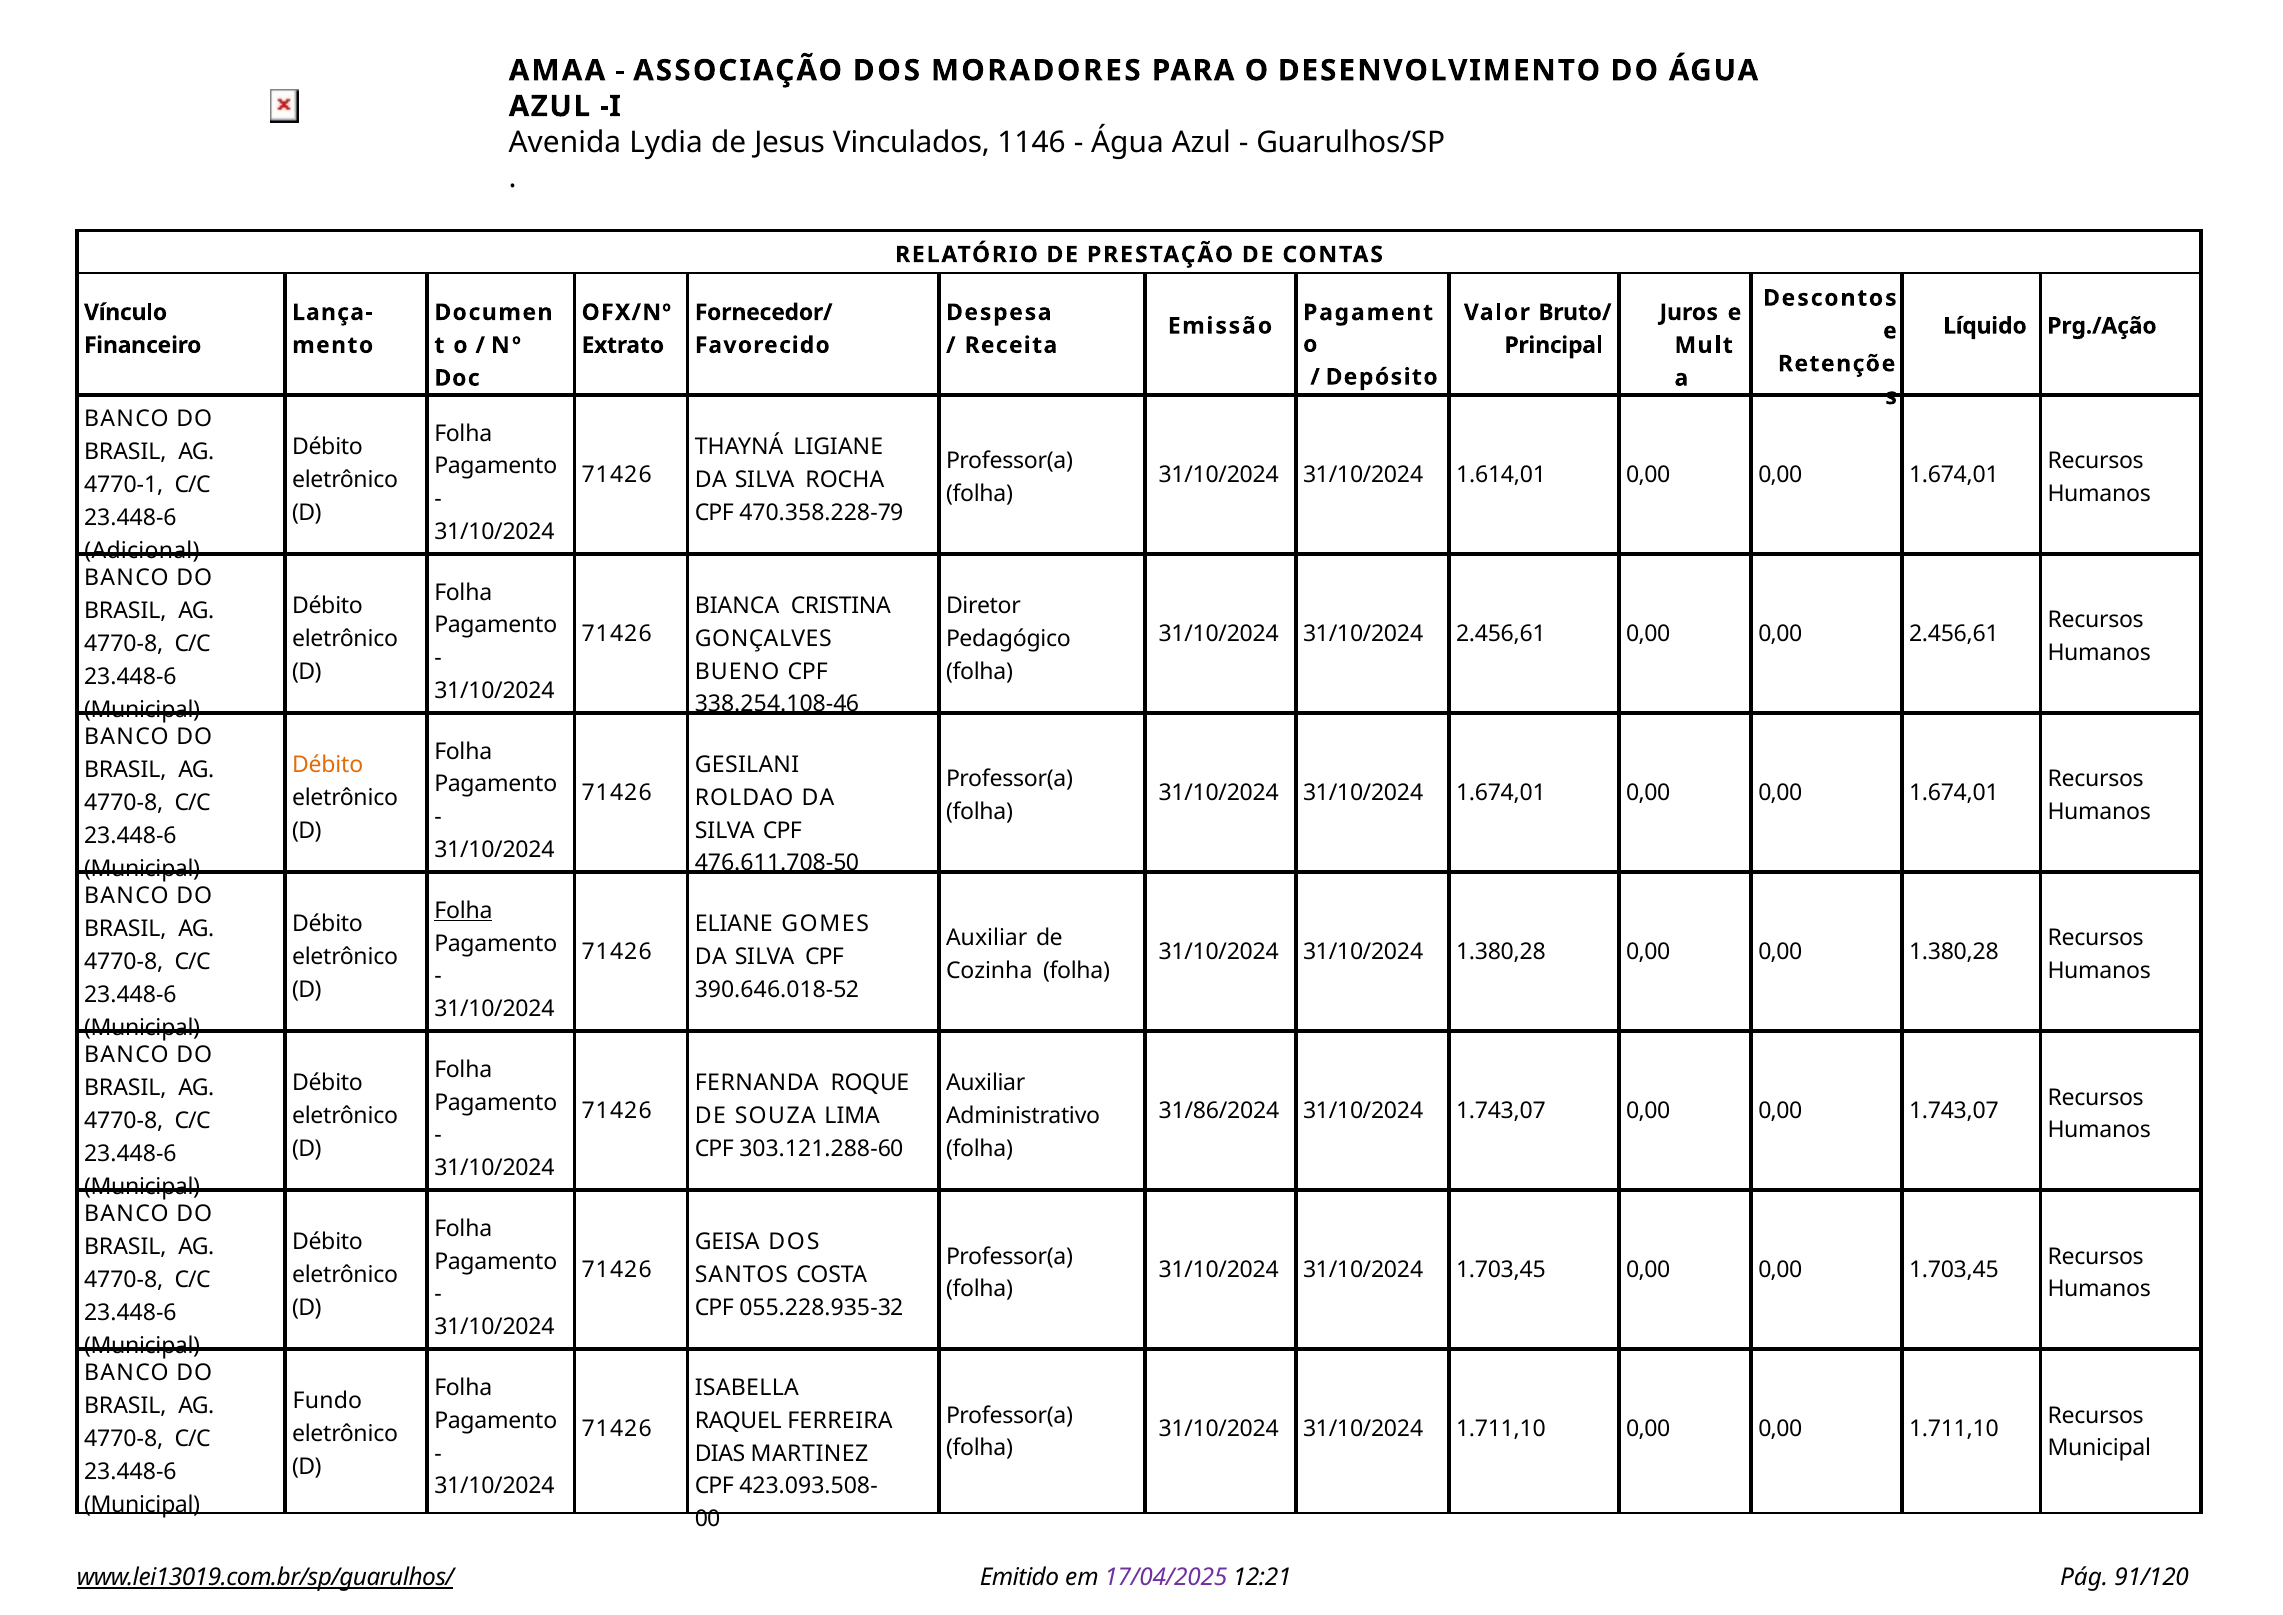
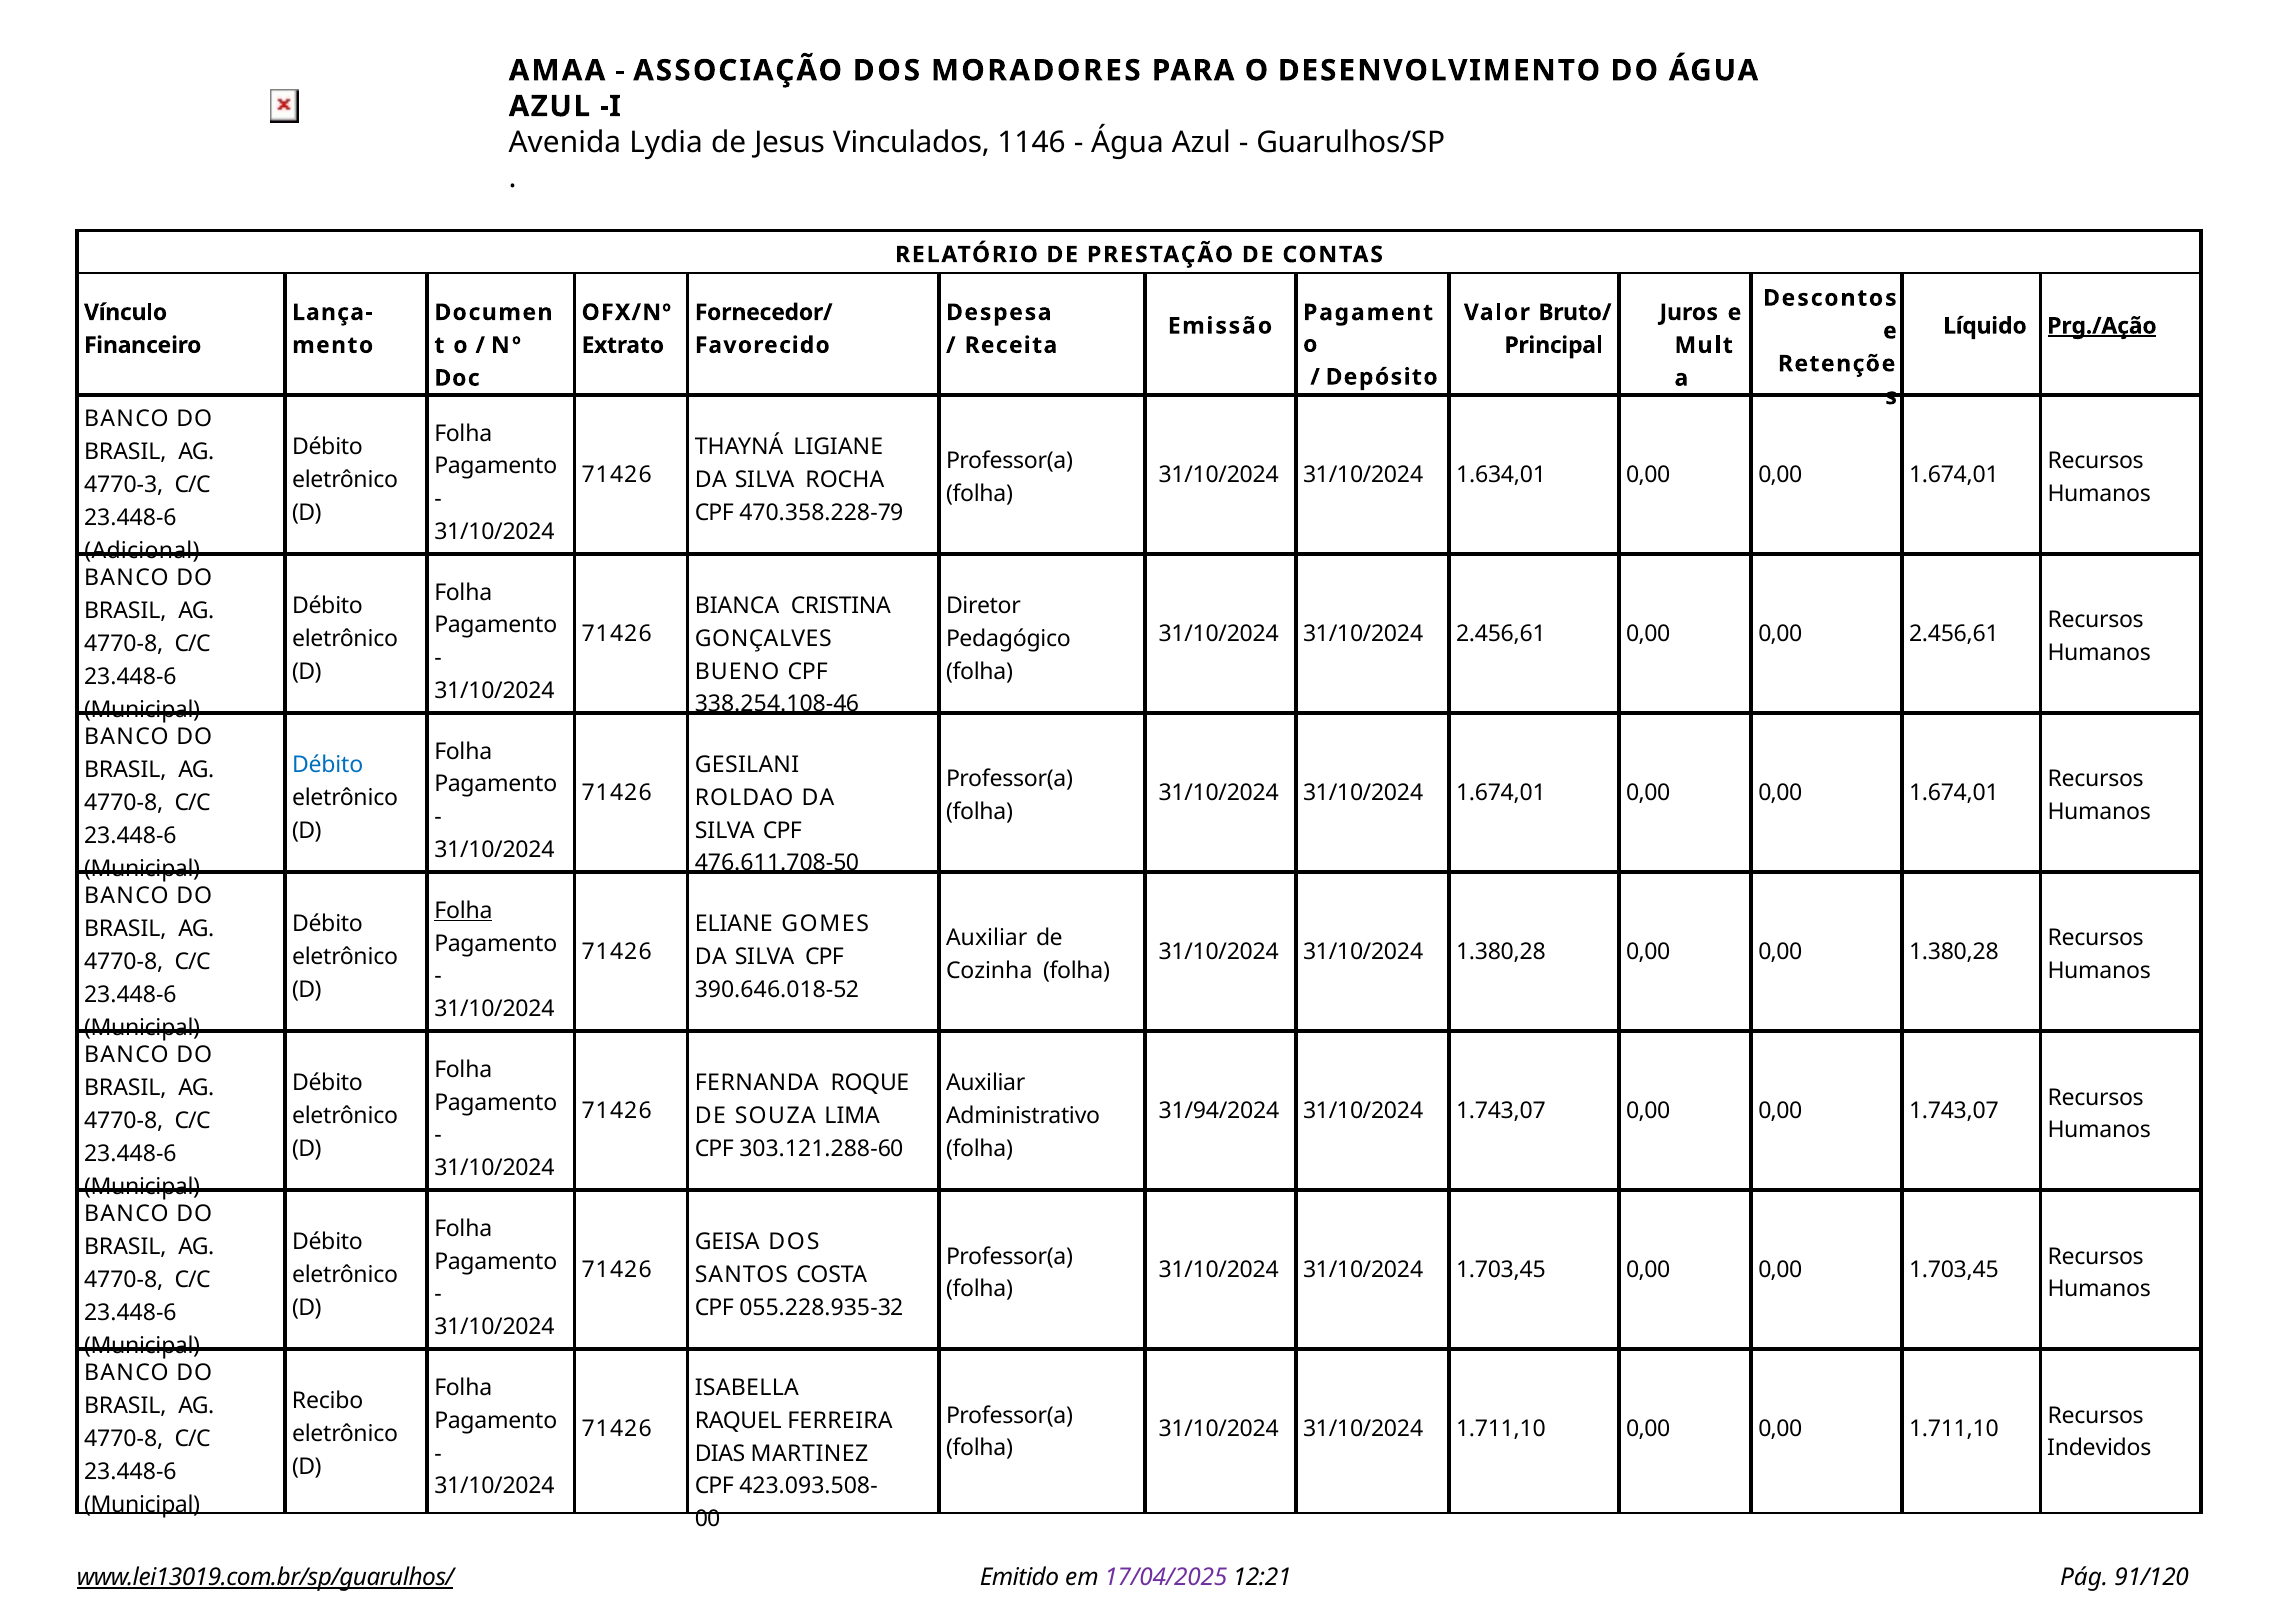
Prg./Ação underline: none -> present
1.614,01: 1.614,01 -> 1.634,01
4770-1: 4770-1 -> 4770-3
Débito at (328, 765) colour: orange -> blue
31/86/2024: 31/86/2024 -> 31/94/2024
Fundo: Fundo -> Recibo
Municipal at (2099, 1448): Municipal -> Indevidos
